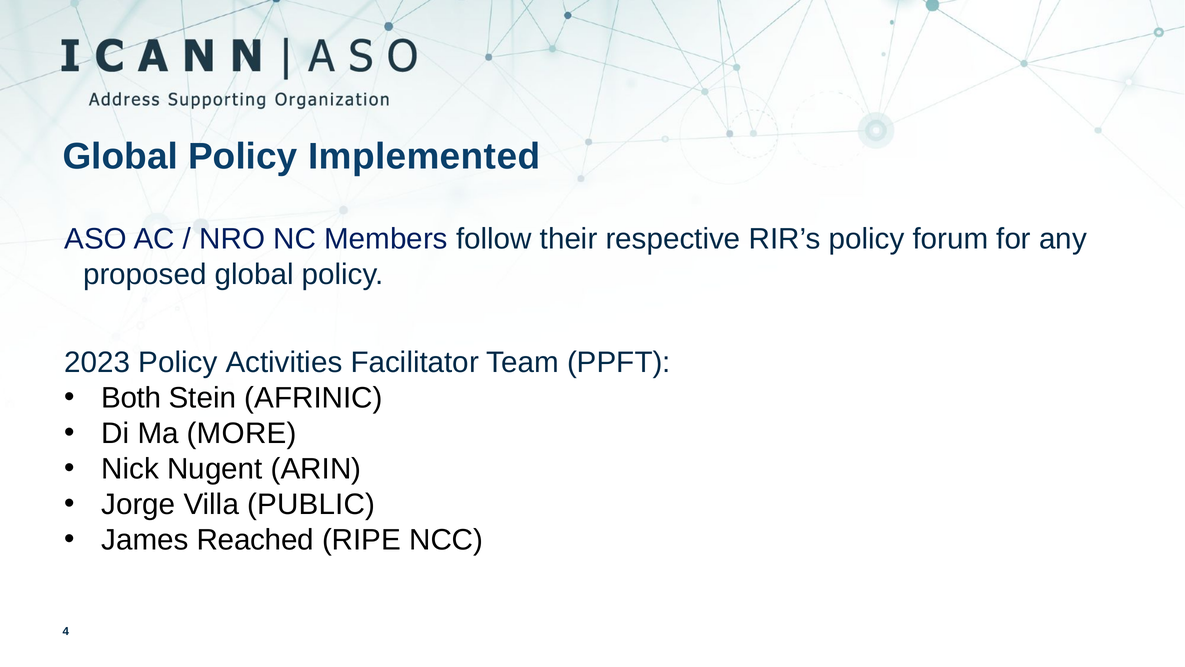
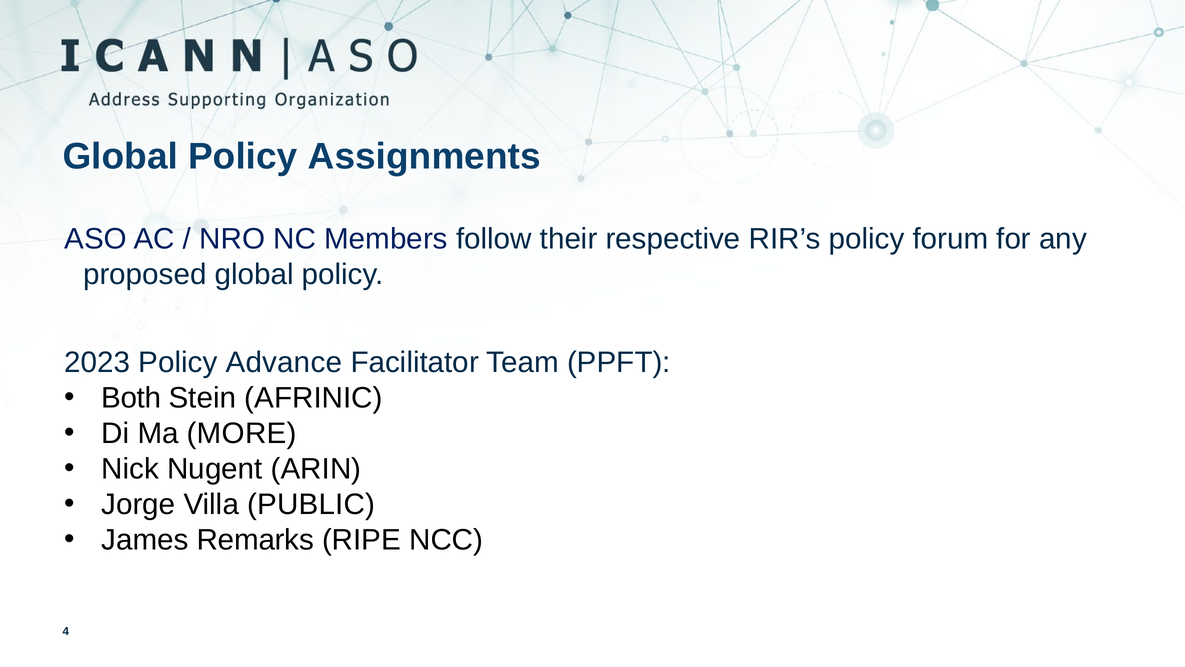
Implemented: Implemented -> Assignments
Activities: Activities -> Advance
Reached: Reached -> Remarks
